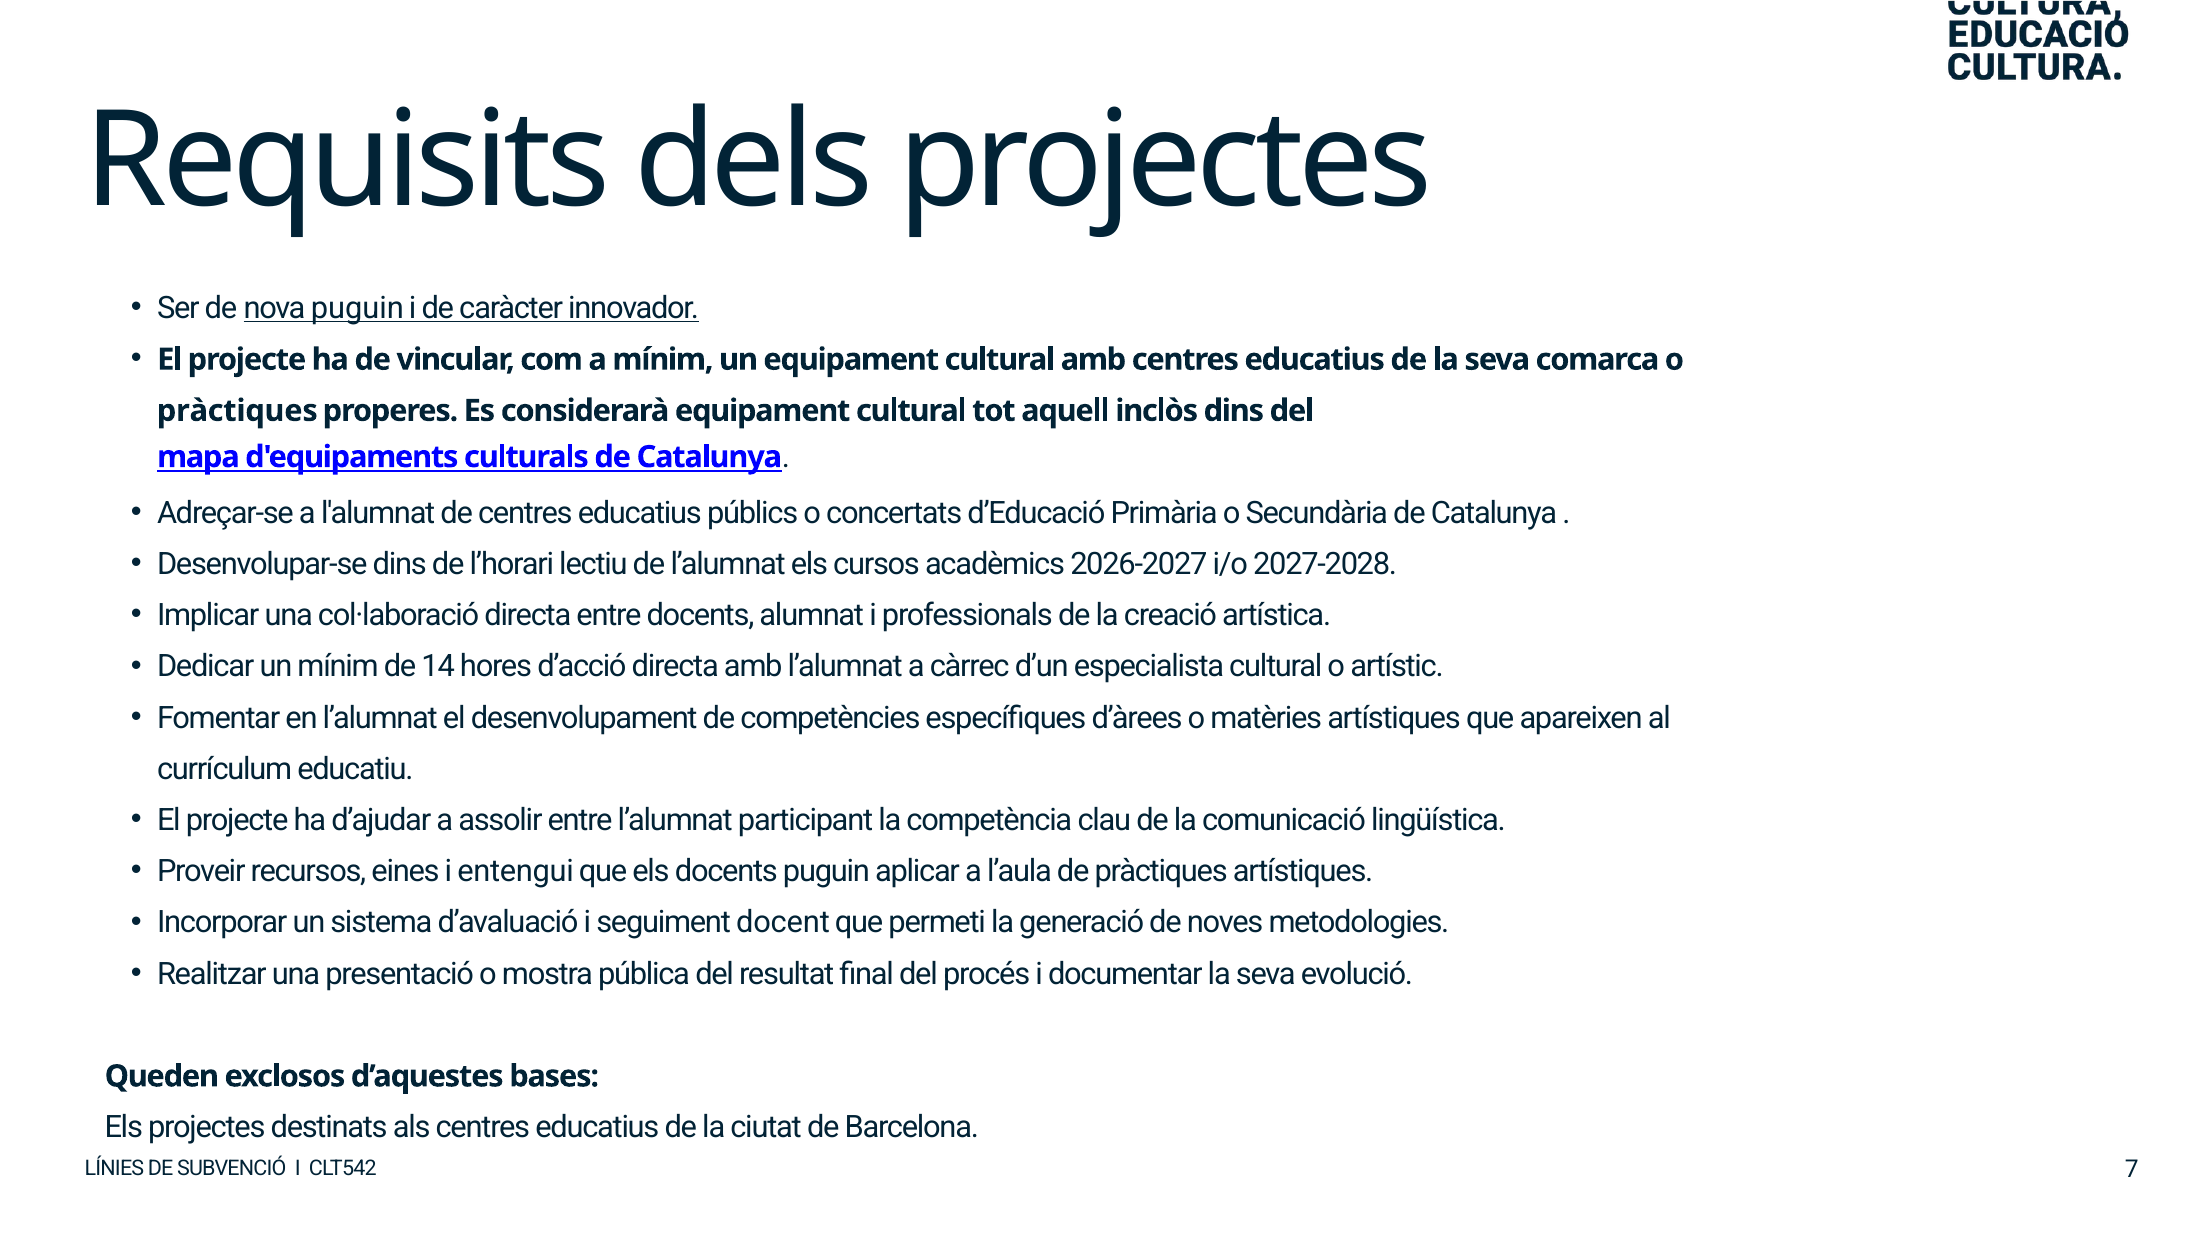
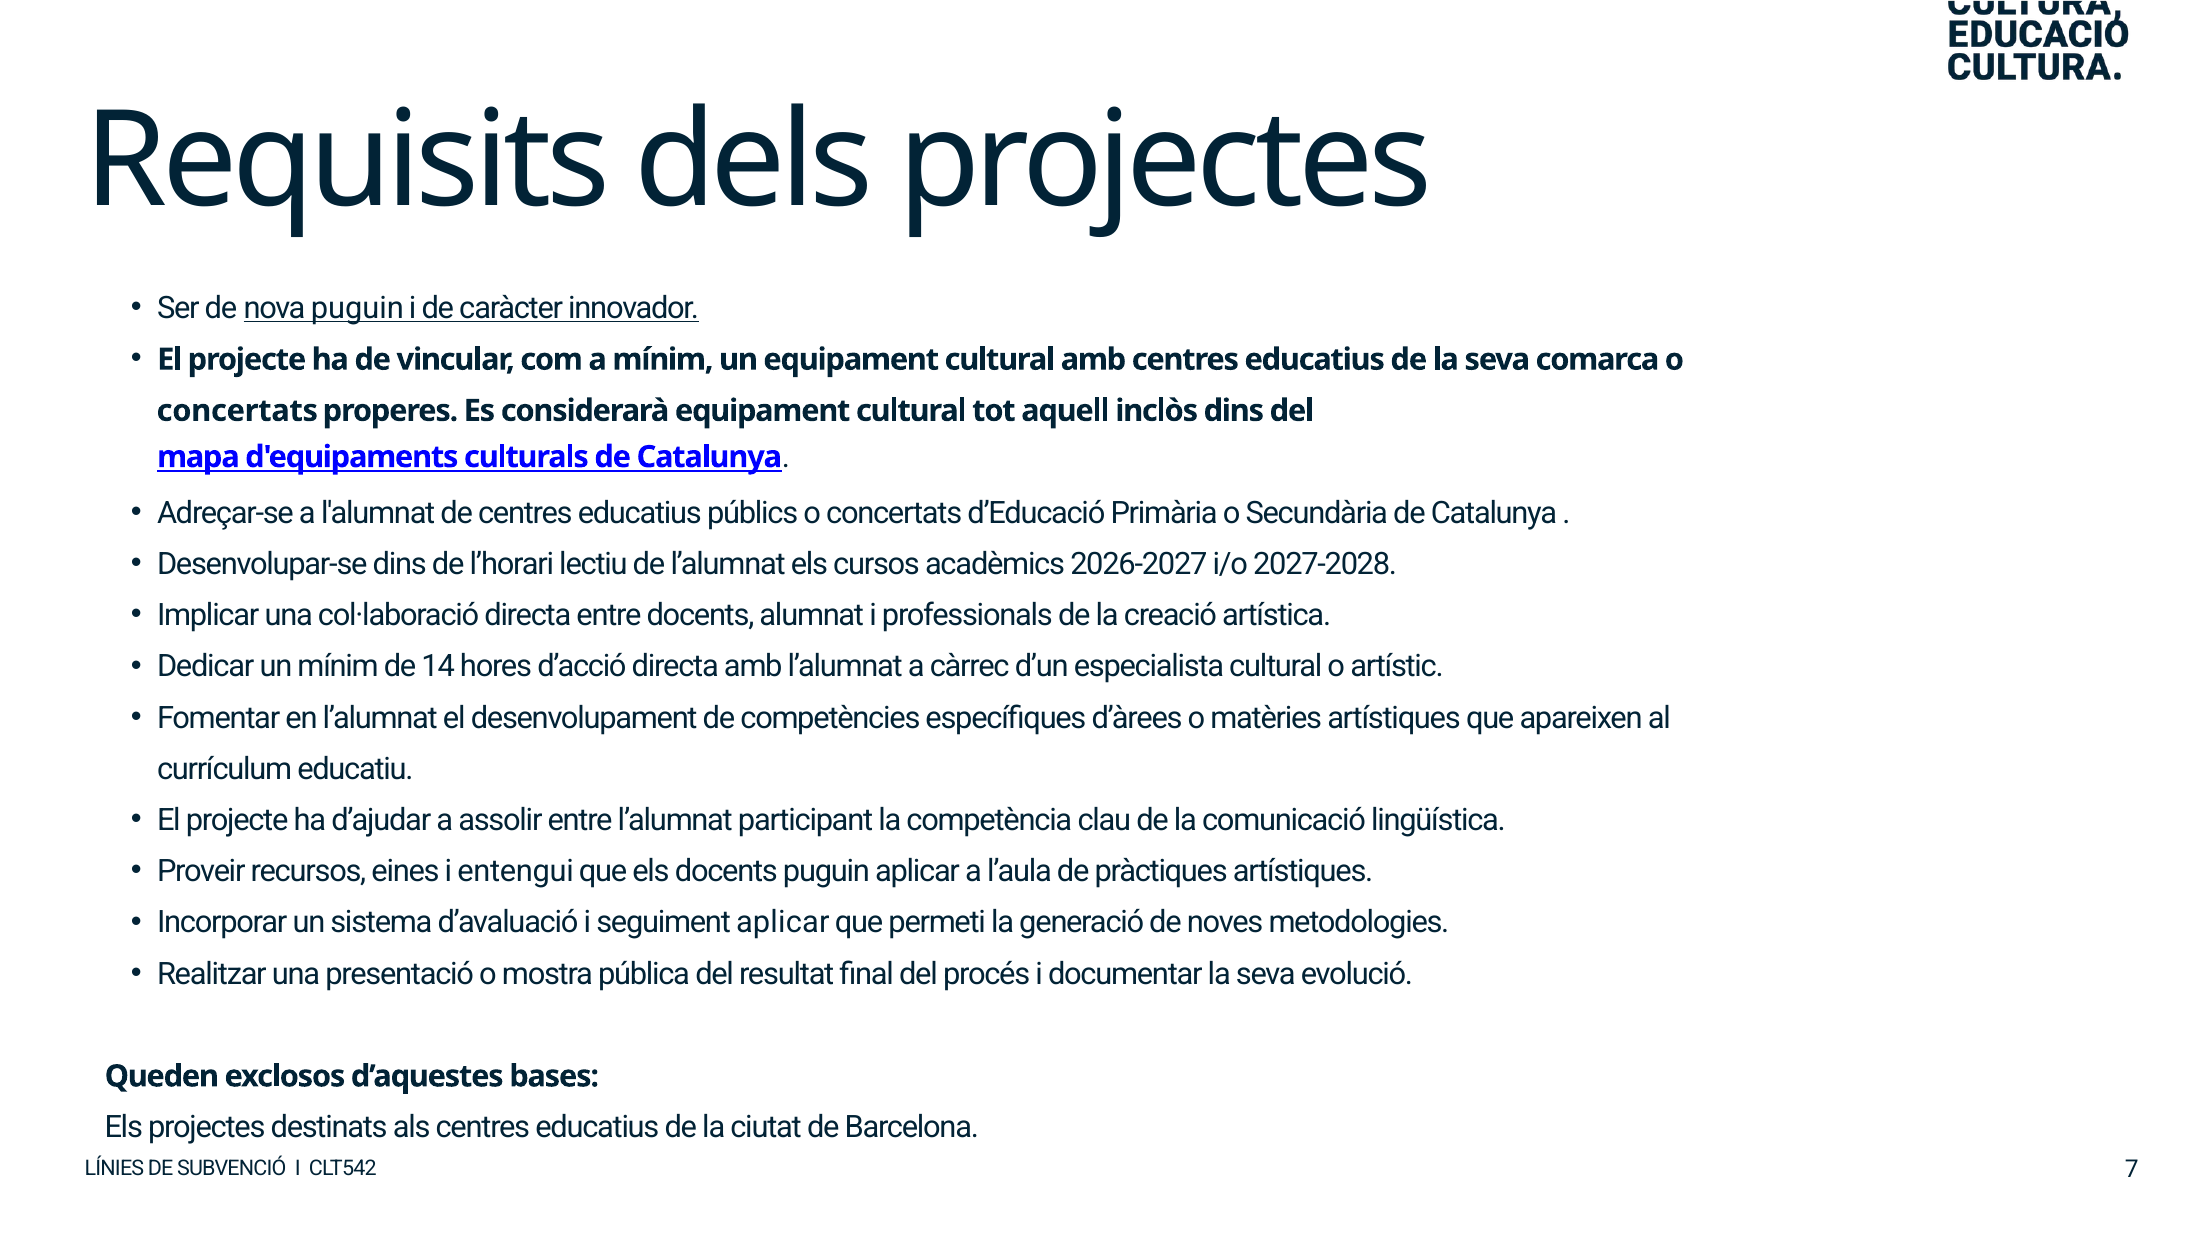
pràctiques at (237, 411): pràctiques -> concertats
seguiment docent: docent -> aplicar
